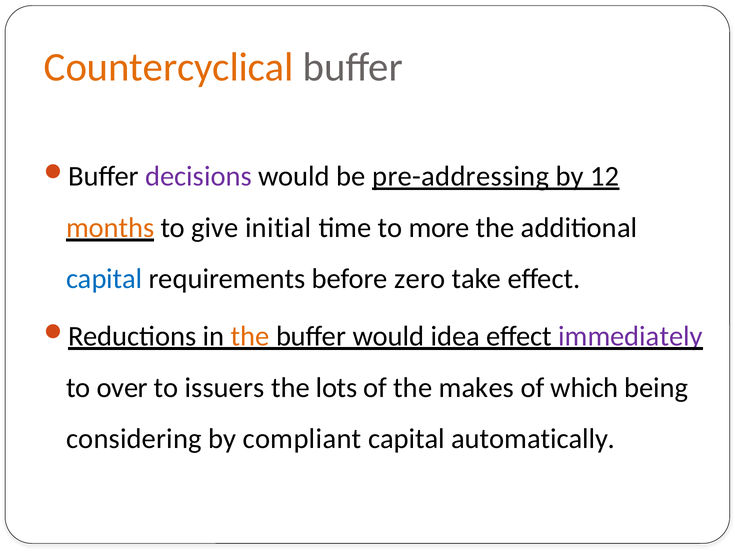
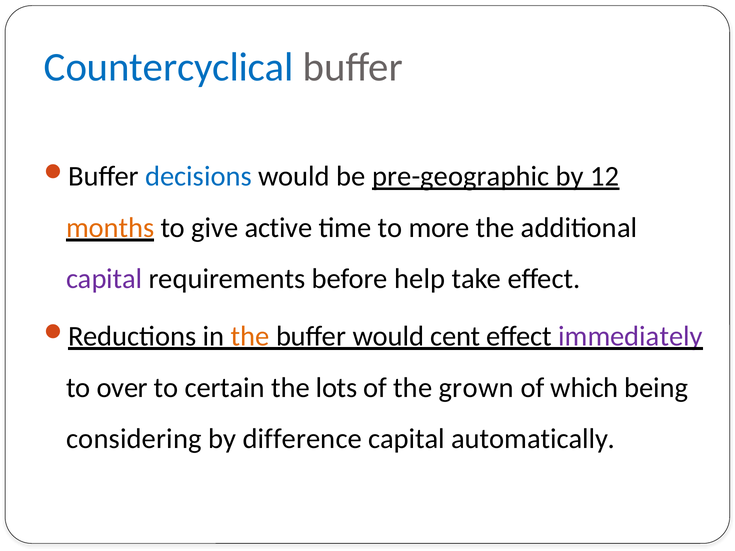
Countercyclical colour: orange -> blue
decisions colour: purple -> blue
pre-addressing: pre-addressing -> pre-geographic
initial: initial -> active
capital at (104, 279) colour: blue -> purple
zero: zero -> help
idea: idea -> cent
issuers: issuers -> certain
makes: makes -> grown
compliant: compliant -> difference
